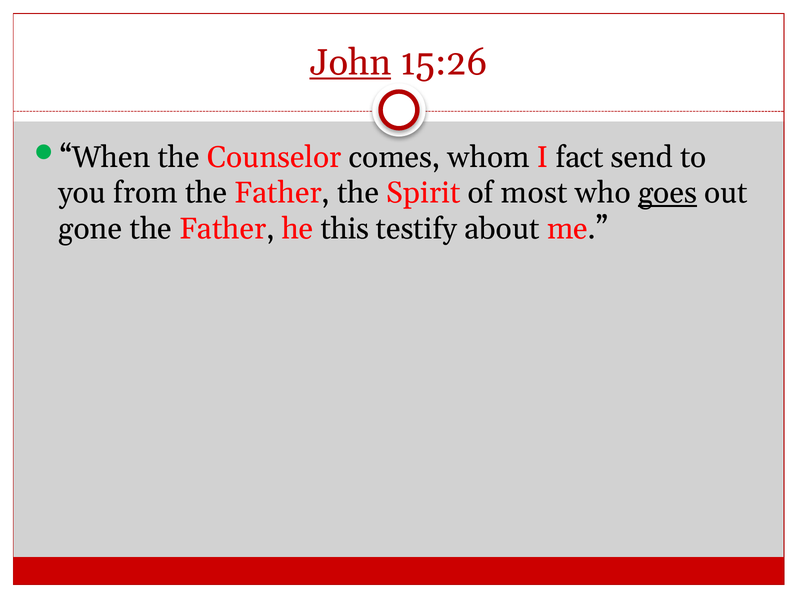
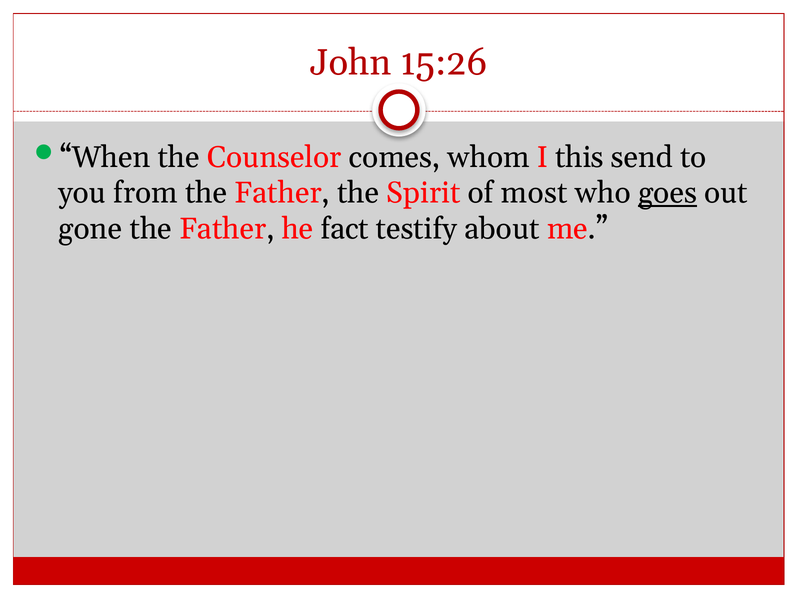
John underline: present -> none
fact: fact -> this
this: this -> fact
